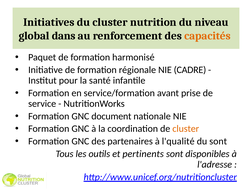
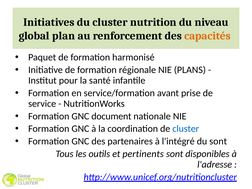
dans: dans -> plan
CADRE: CADRE -> PLANS
cluster at (186, 129) colour: orange -> blue
l'qualité: l'qualité -> l'intégré
